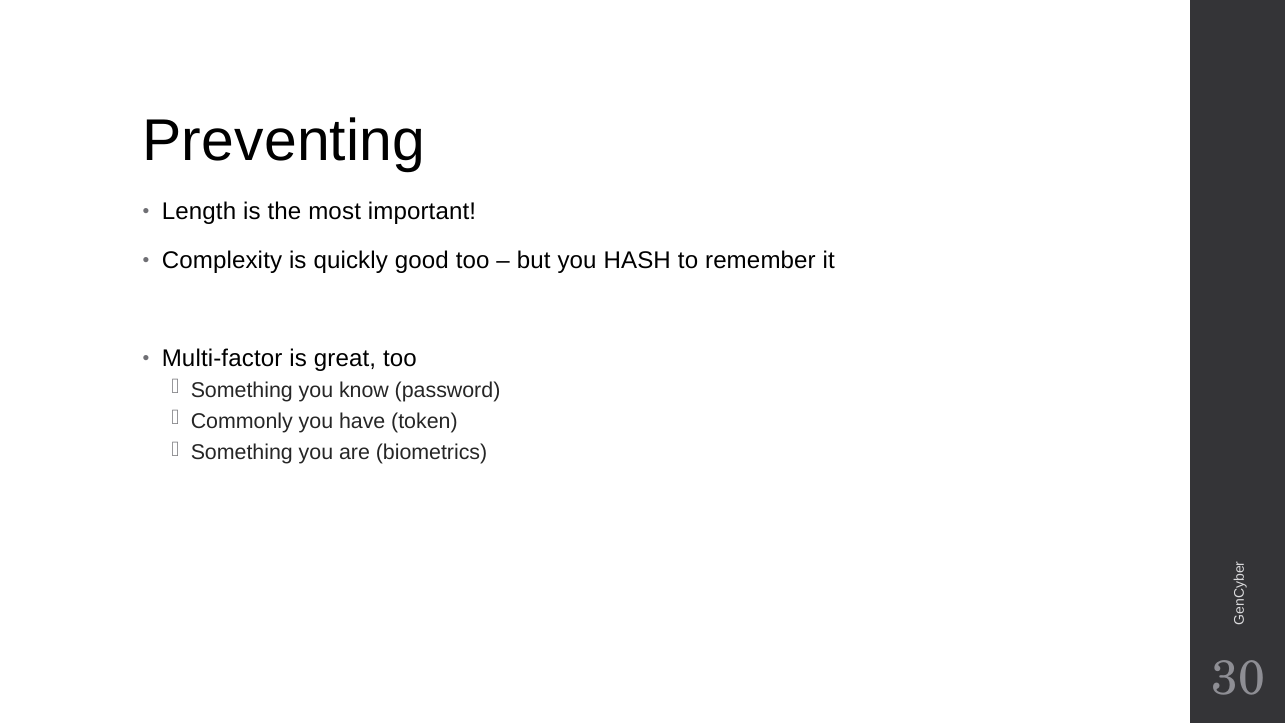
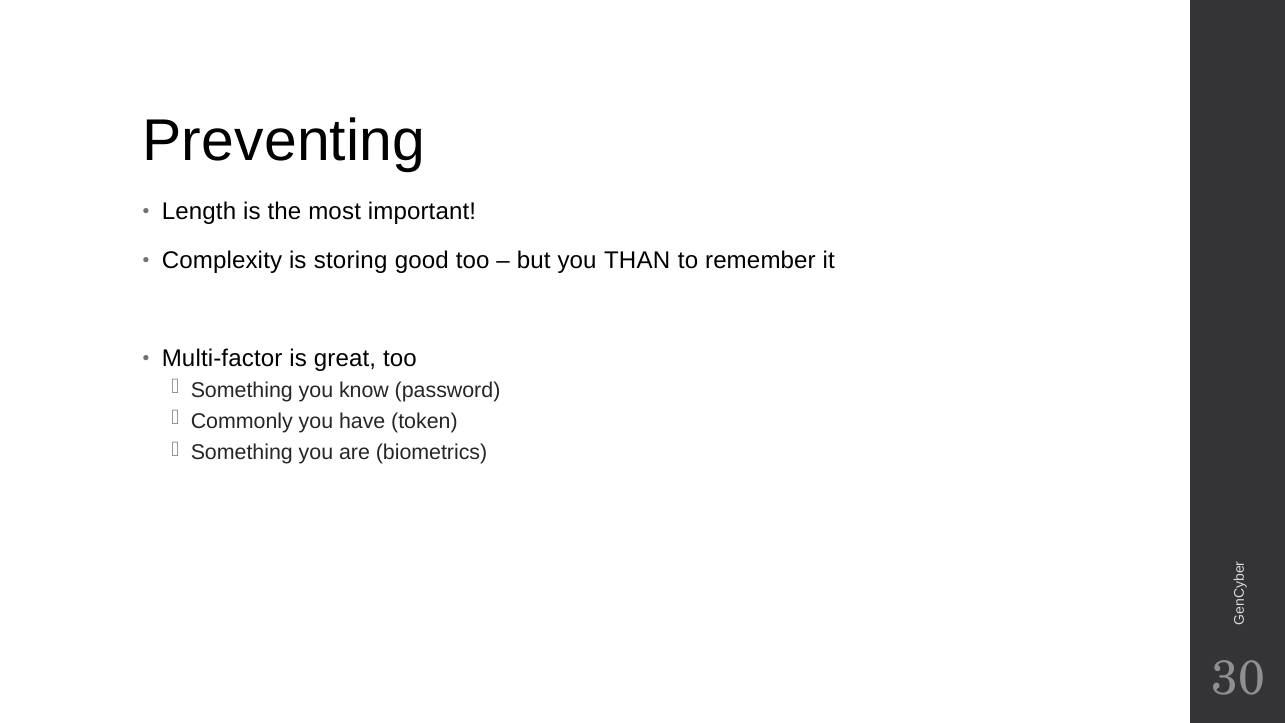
quickly: quickly -> storing
HASH: HASH -> THAN
